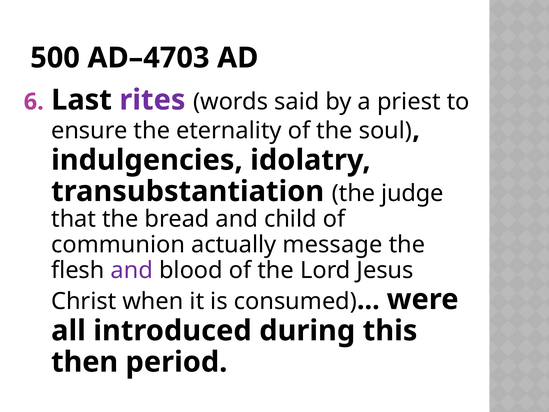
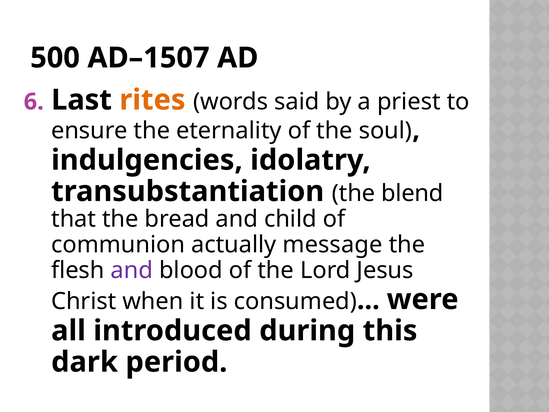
AD–4703: AD–4703 -> AD–1507
rites colour: purple -> orange
judge: judge -> blend
then: then -> dark
